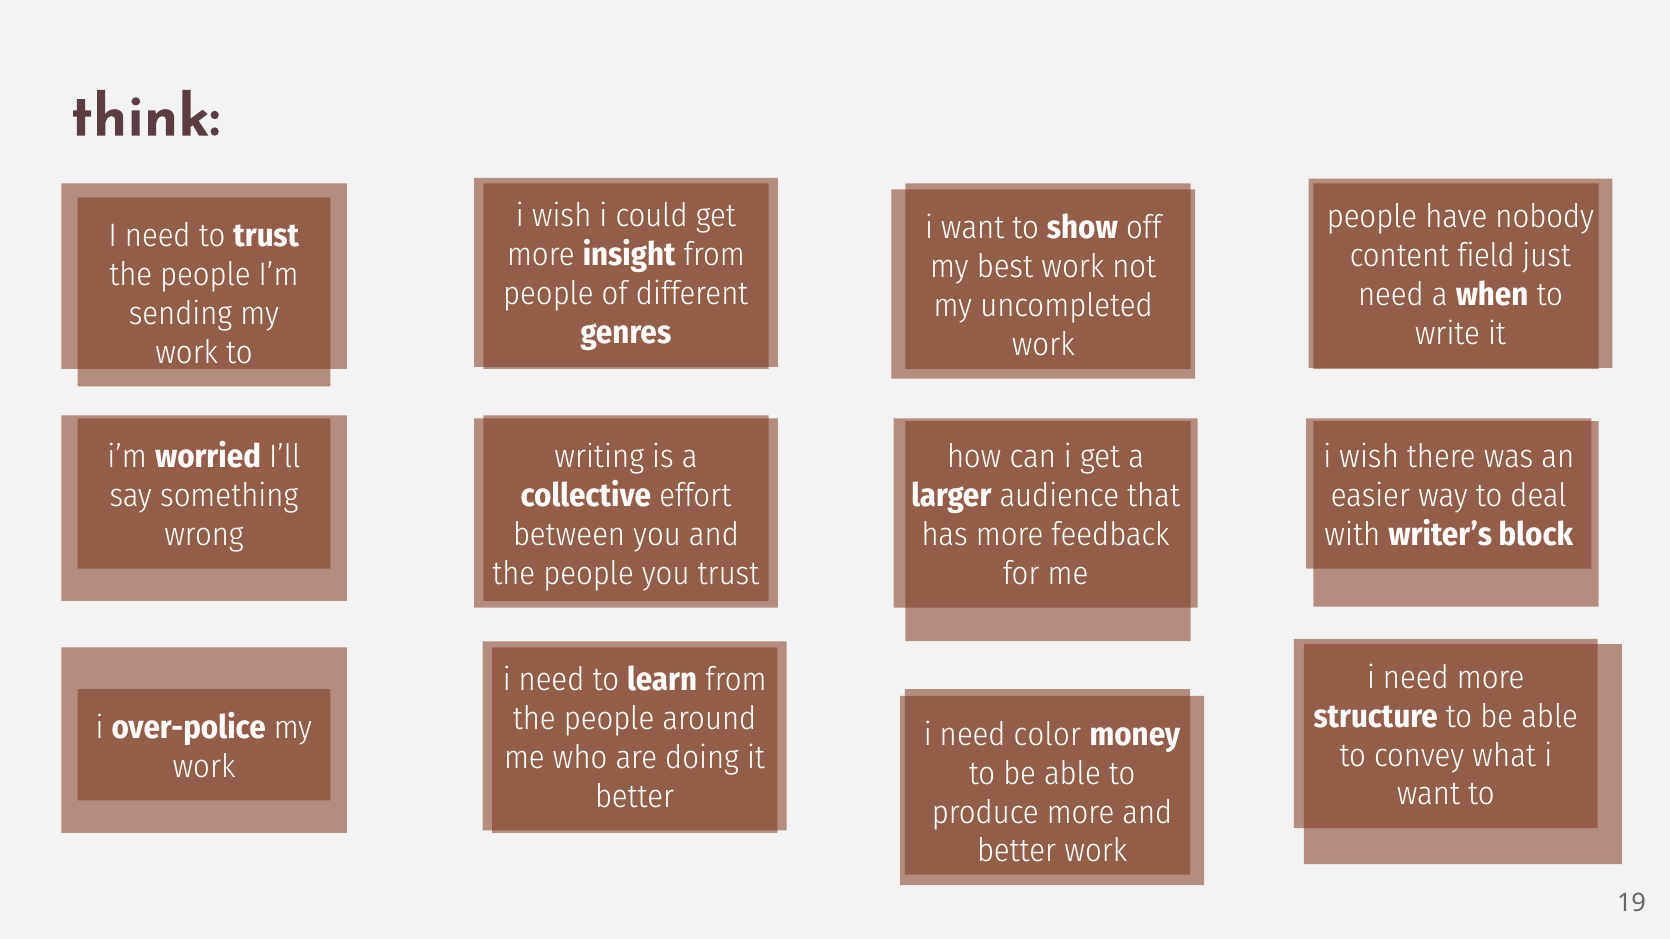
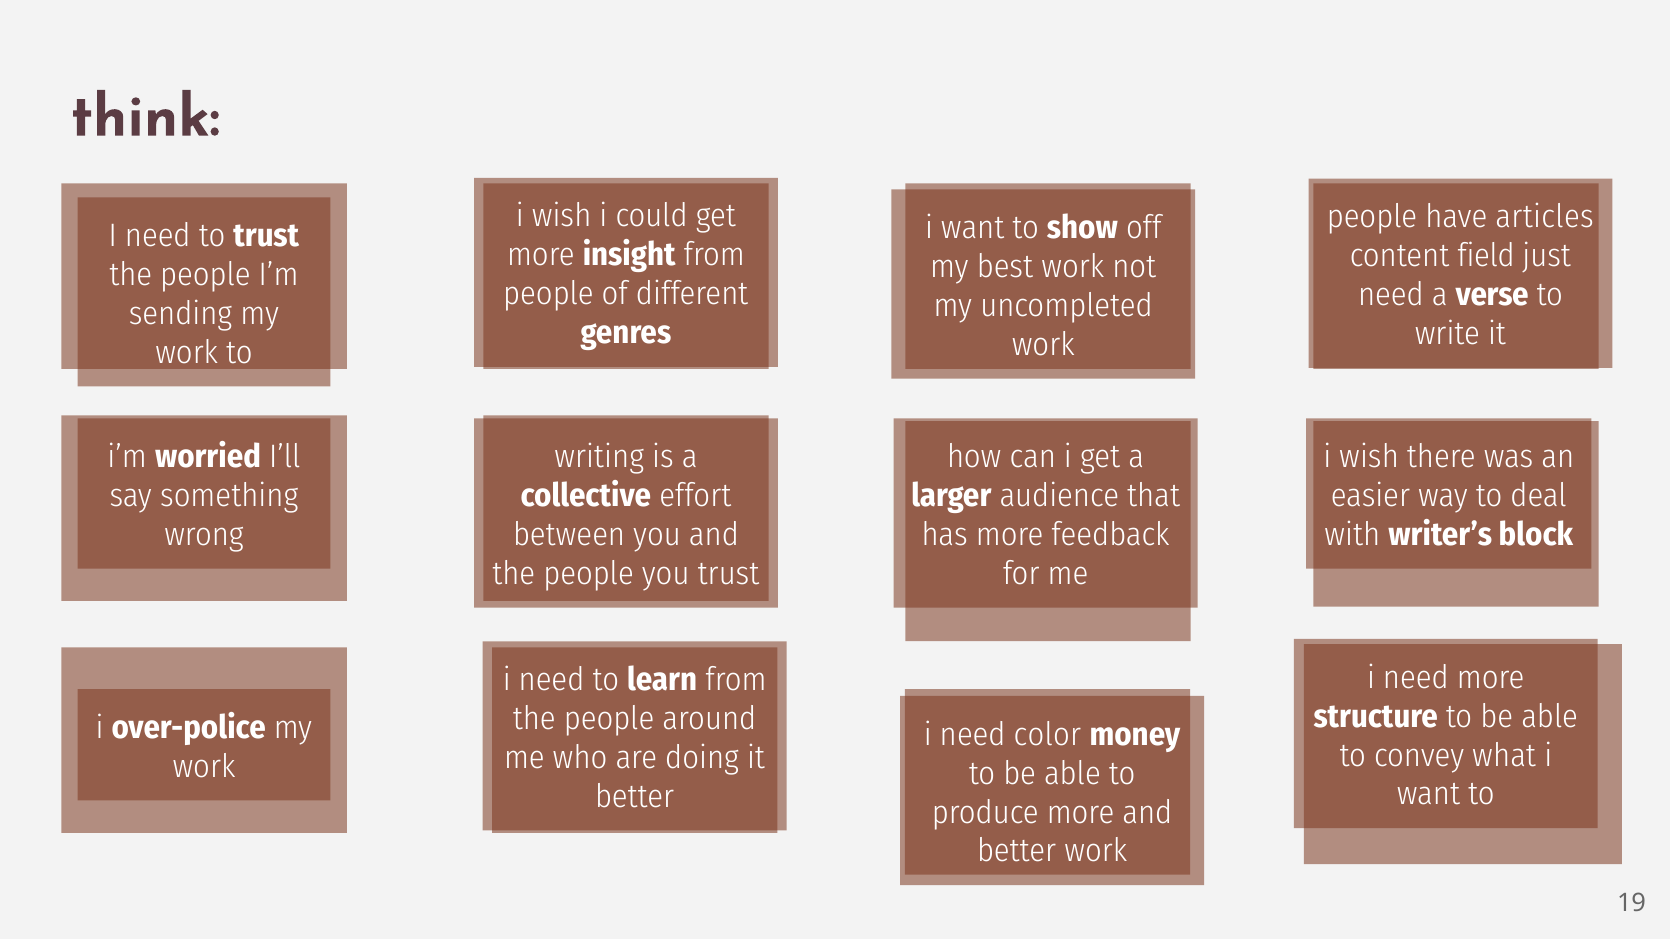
nobody: nobody -> articles
when: when -> verse
